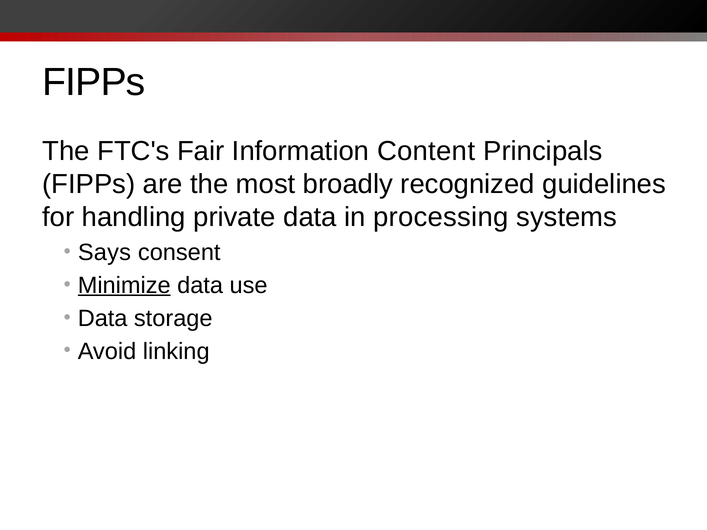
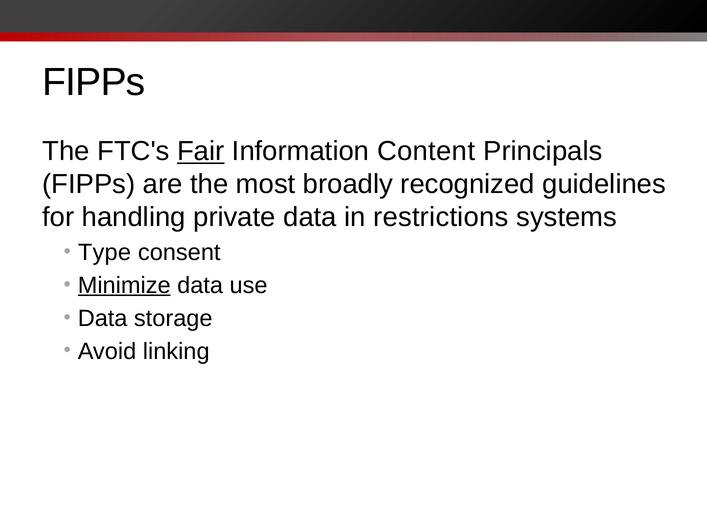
Fair underline: none -> present
processing: processing -> restrictions
Says: Says -> Type
